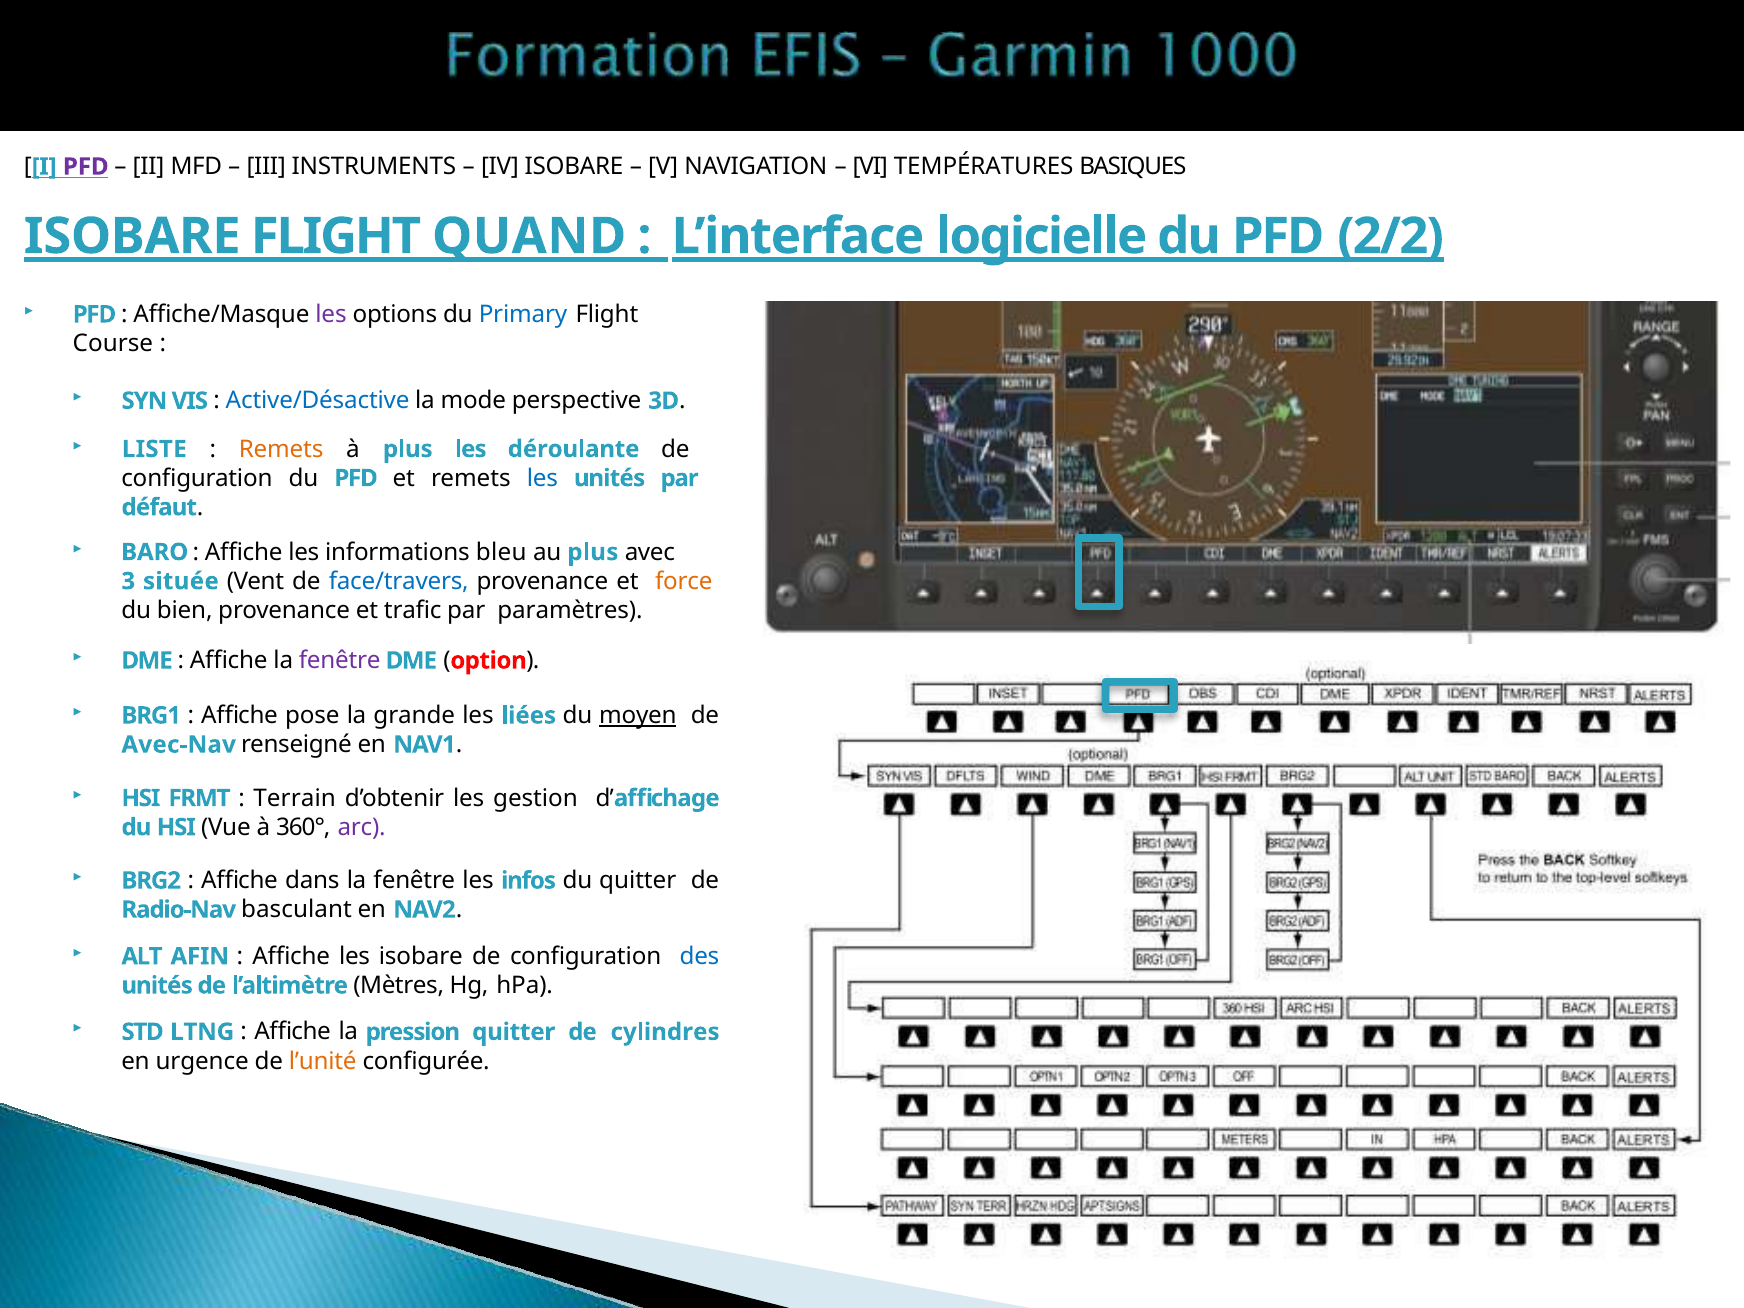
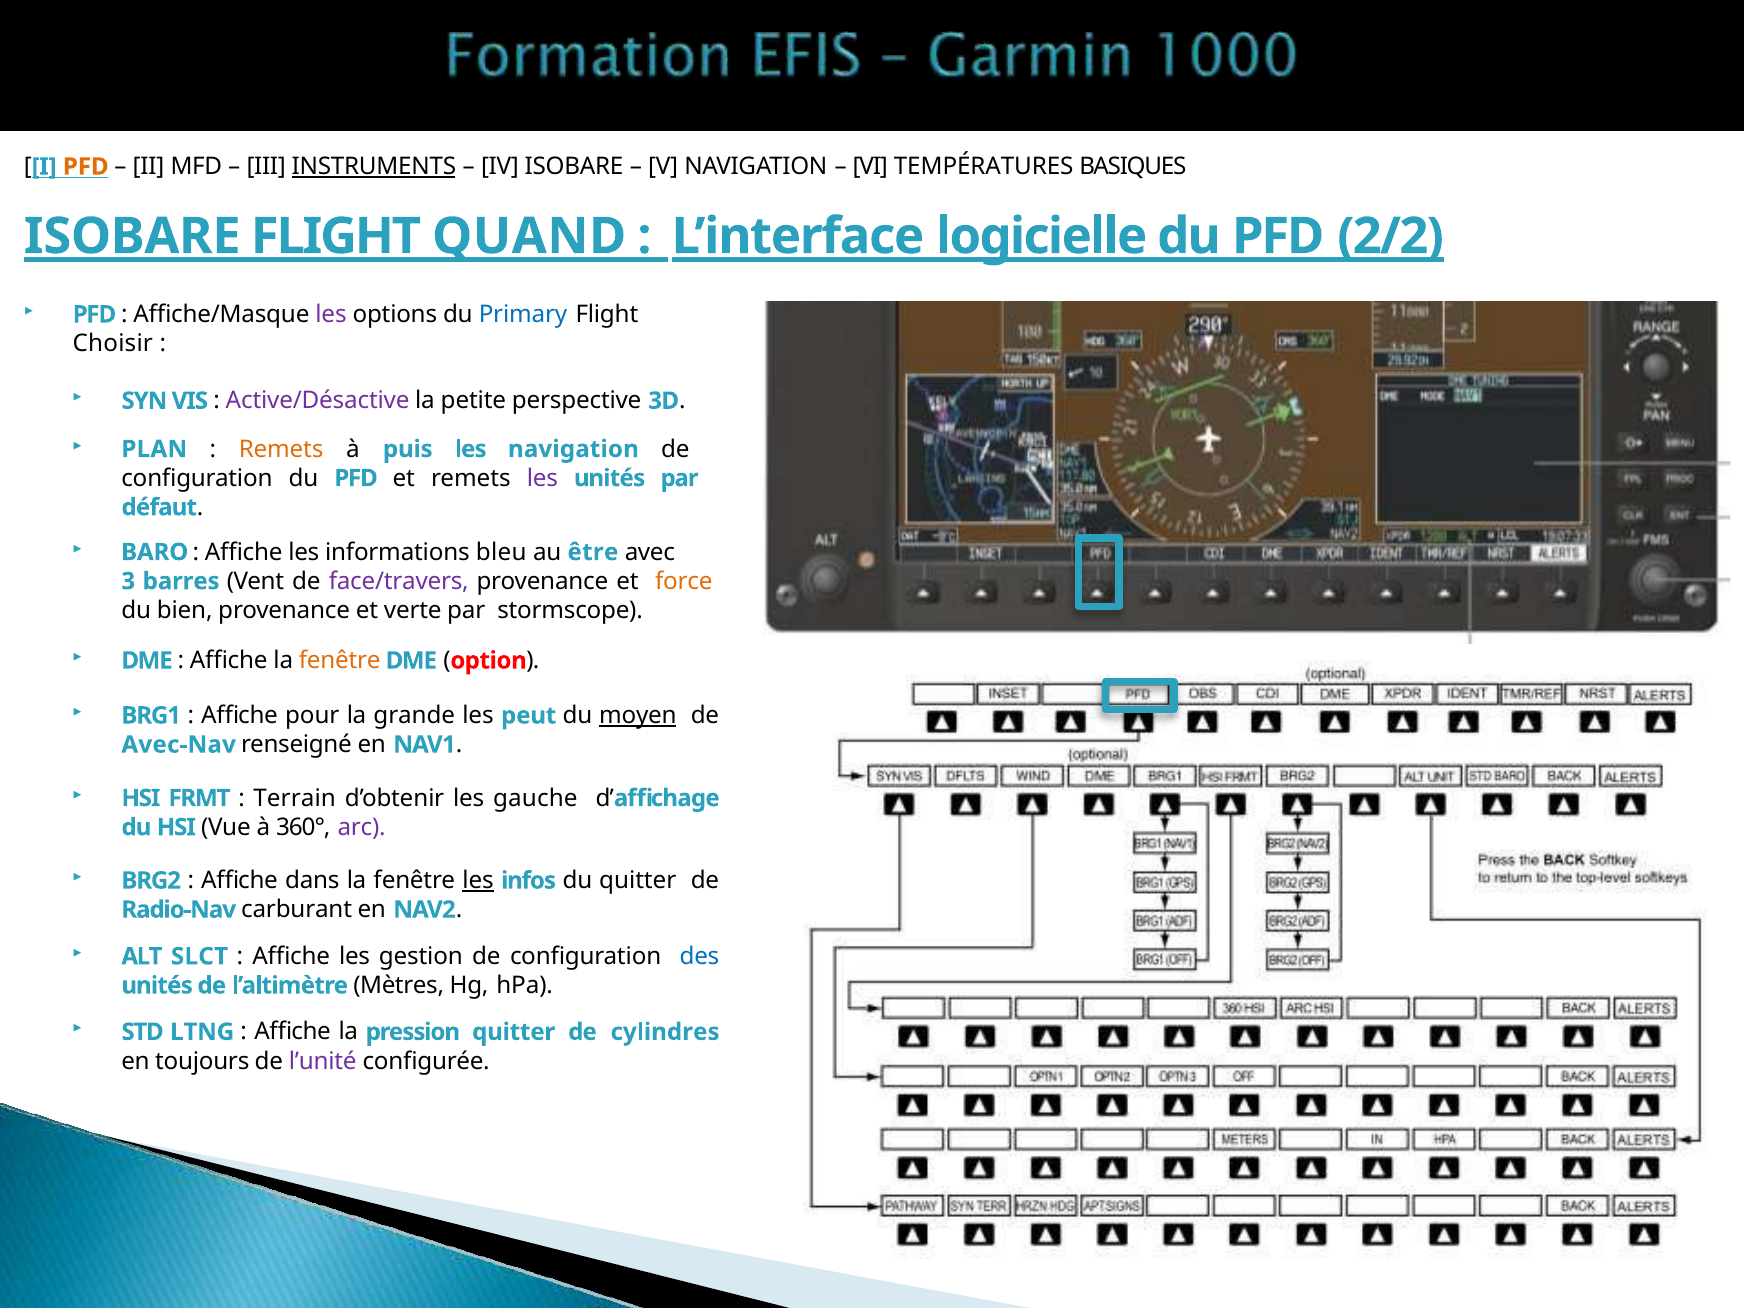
PFD at (86, 167) colour: purple -> orange
INSTRUMENTS underline: none -> present
Course: Course -> Choisir
Active/Désactive colour: blue -> purple
mode: mode -> petite
LISTE: LISTE -> PLAN
à plus: plus -> puis
les déroulante: déroulante -> navigation
les at (542, 478) colour: blue -> purple
au plus: plus -> être
située: située -> barres
face/travers colour: blue -> purple
trafic: trafic -> verte
paramètres: paramètres -> stormscope
fenêtre at (340, 661) colour: purple -> orange
pose: pose -> pour
liées: liées -> peut
gestion: gestion -> gauche
les at (478, 881) underline: none -> present
basculant: basculant -> carburant
AFIN: AFIN -> SLCT
les isobare: isobare -> gestion
urgence: urgence -> toujours
l’unité colour: orange -> purple
